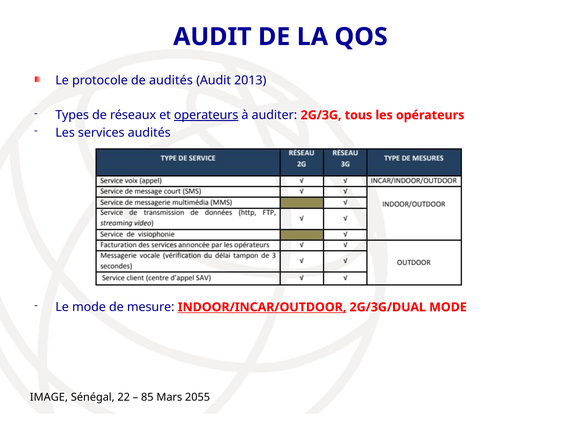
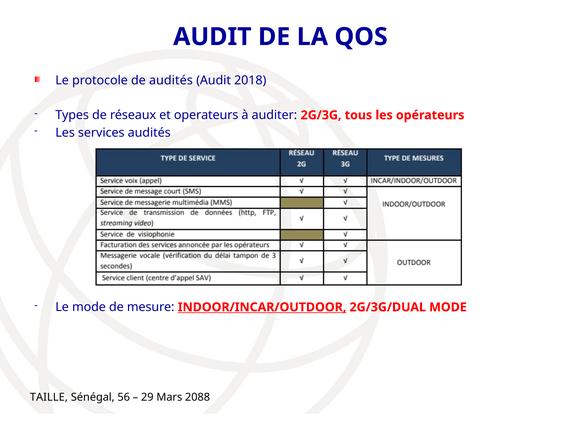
2013: 2013 -> 2018
operateurs underline: present -> none
IMAGE: IMAGE -> TAILLE
22: 22 -> 56
85: 85 -> 29
2055: 2055 -> 2088
